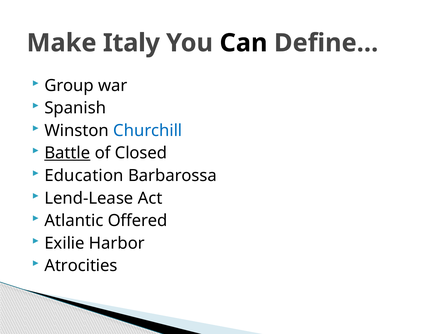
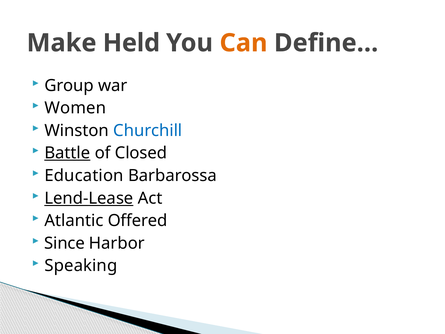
Italy: Italy -> Held
Can colour: black -> orange
Spanish: Spanish -> Women
Lend-Lease underline: none -> present
Exilie: Exilie -> Since
Atrocities: Atrocities -> Speaking
